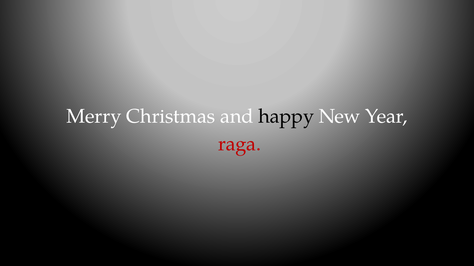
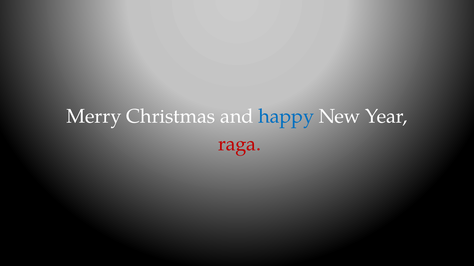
happy colour: black -> blue
